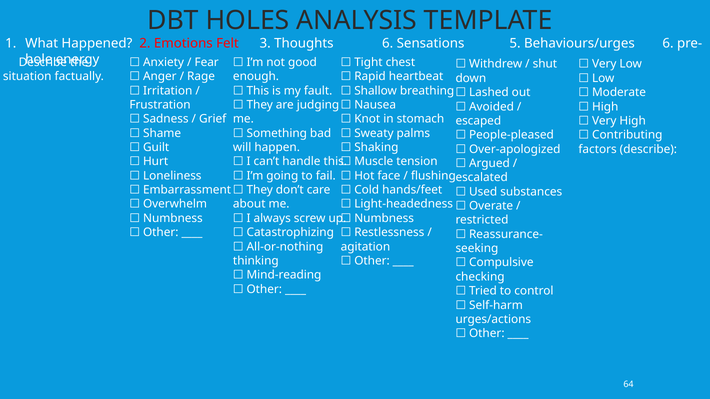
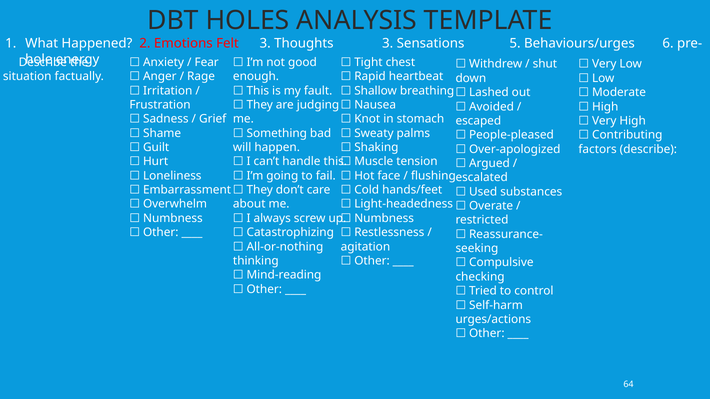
Thoughts 6: 6 -> 3
